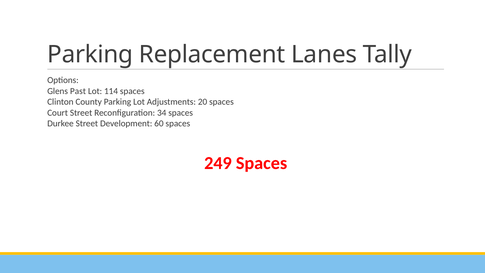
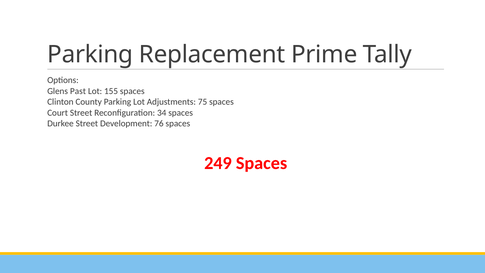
Lanes: Lanes -> Prime
114: 114 -> 155
20: 20 -> 75
60: 60 -> 76
